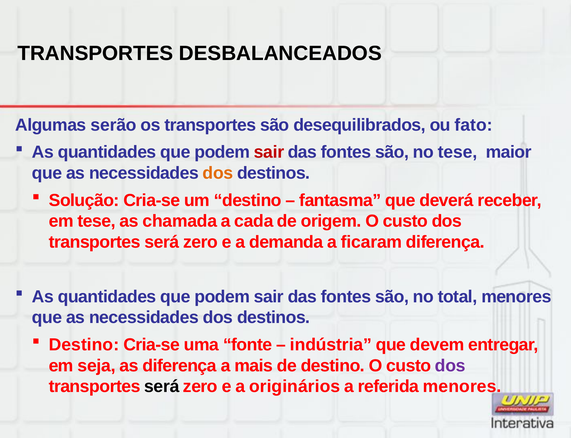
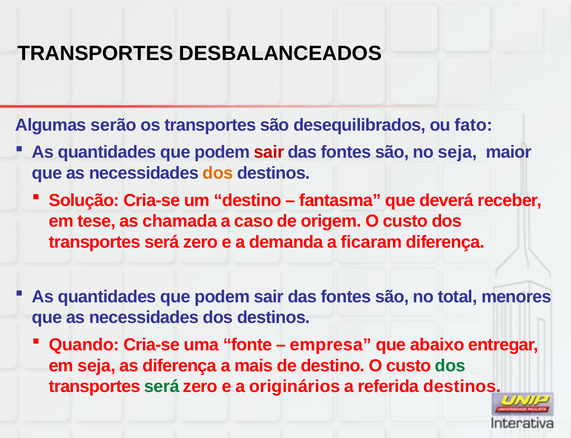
no tese: tese -> seja
cada: cada -> caso
Destino at (84, 345): Destino -> Quando
indústria: indústria -> empresa
devem: devem -> abaixo
dos at (450, 366) colour: purple -> green
será at (162, 387) colour: black -> green
referida menores: menores -> destinos
